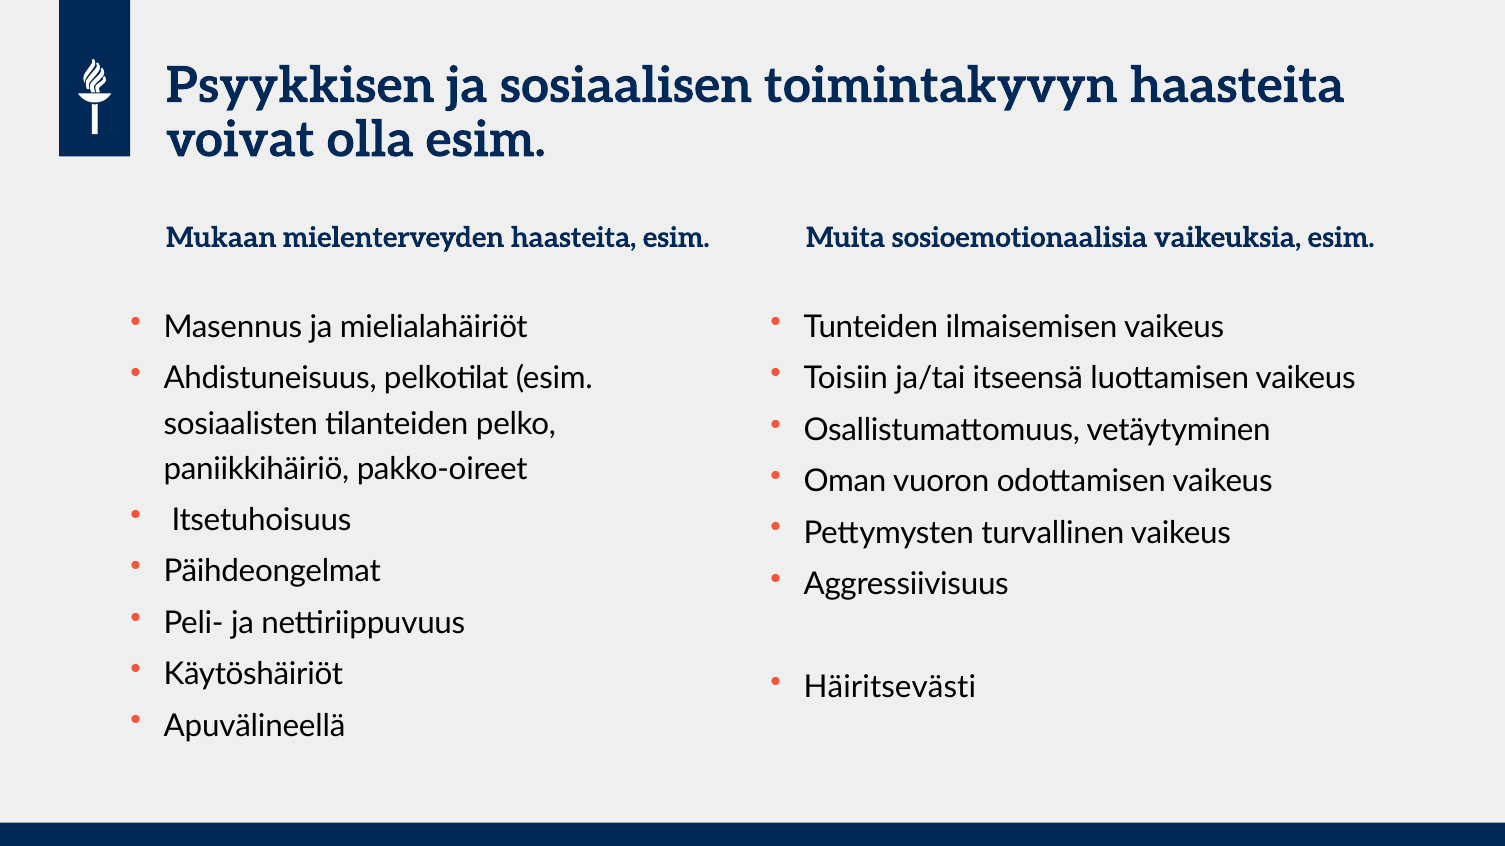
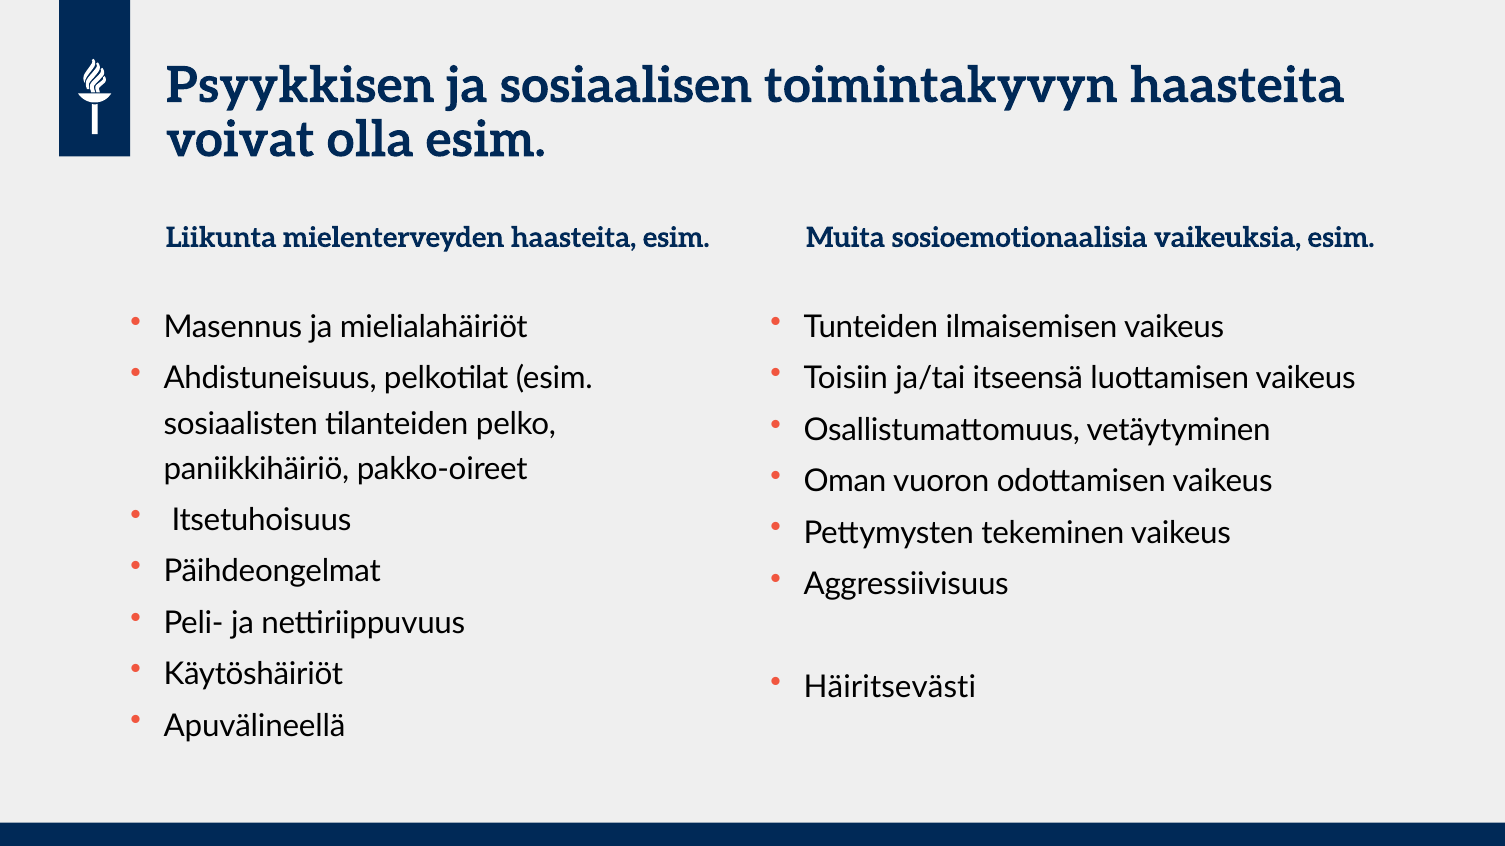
Mukaan: Mukaan -> Liikunta
turvallinen: turvallinen -> tekeminen
